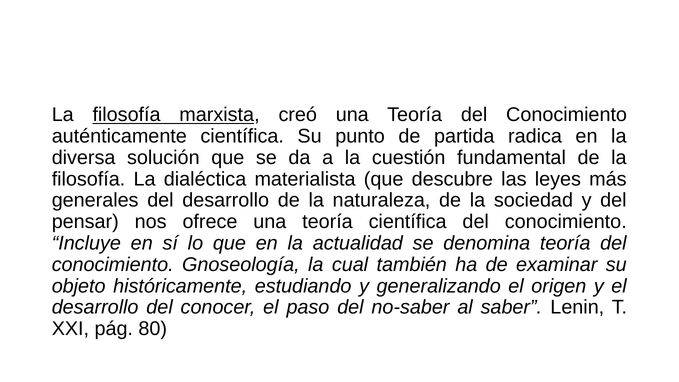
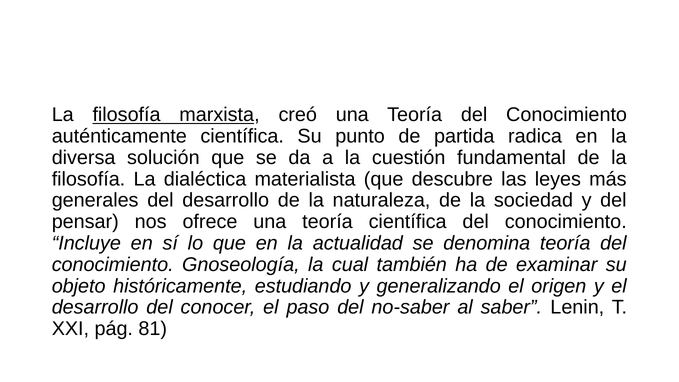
80: 80 -> 81
